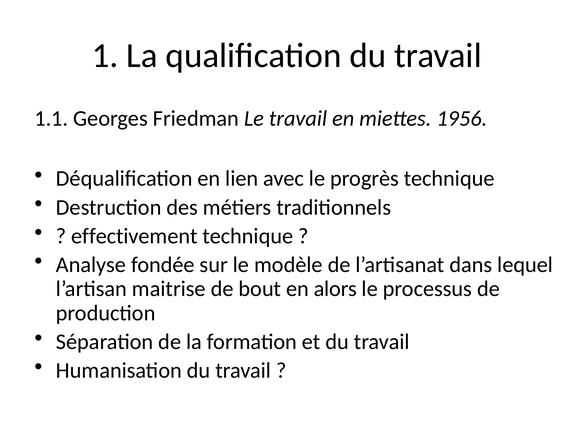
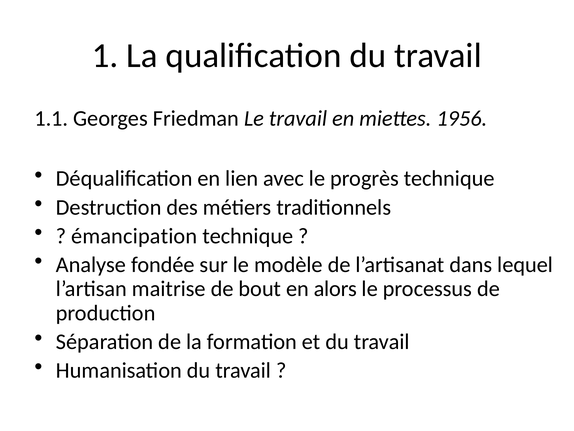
effectivement: effectivement -> émancipation
